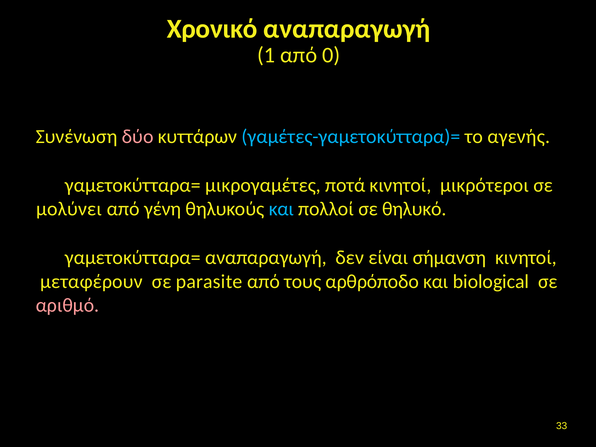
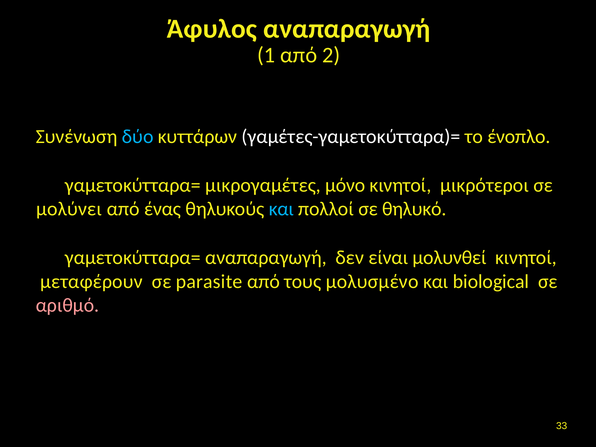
Χρονικό: Χρονικό -> Άφυλος
0: 0 -> 2
δύο colour: pink -> light blue
γαμέτες-γαμετοκύτταρα)= colour: light blue -> white
αγενής: αγενής -> ένοπλο
ποτά: ποτά -> μόνο
γένη: γένη -> ένας
σήμανση: σήμανση -> μολυνθεί
αρθρόποδο: αρθρόποδο -> μολυσμένο
